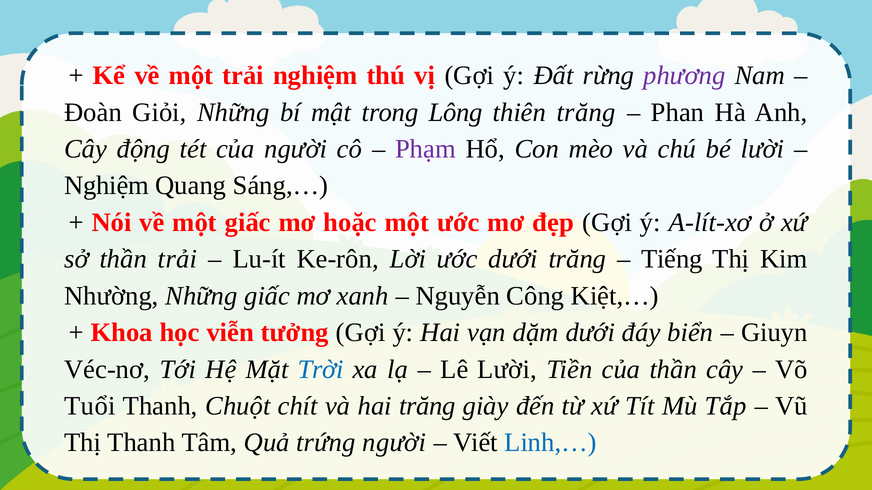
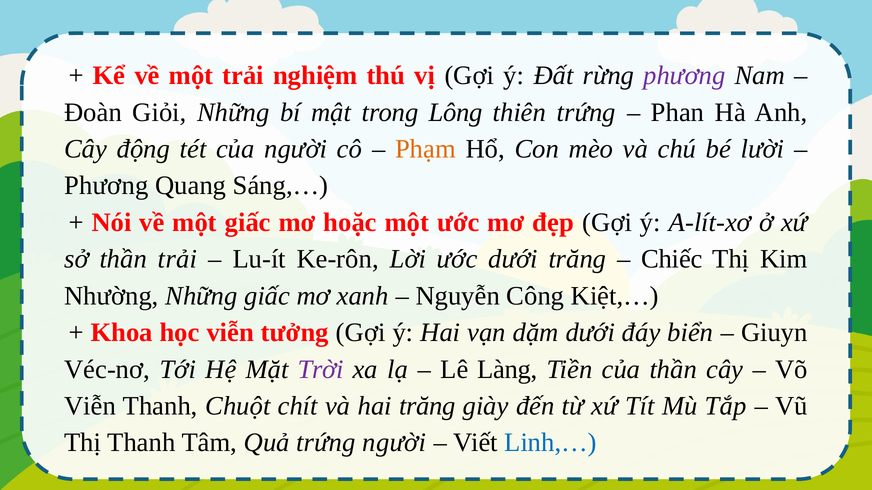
thiên trăng: trăng -> trứng
Phạm colour: purple -> orange
Nghiệm at (107, 186): Nghiệm -> Phương
Tiếng: Tiếng -> Chiếc
Trời colour: blue -> purple
Lê Lười: Lười -> Làng
Tuổi at (90, 406): Tuổi -> Viễn
